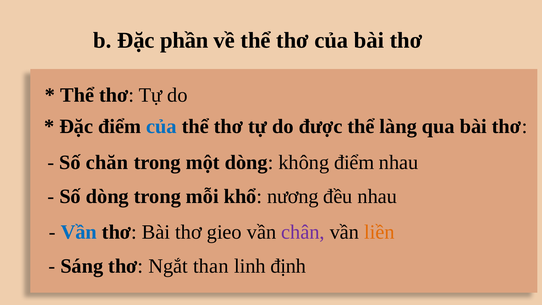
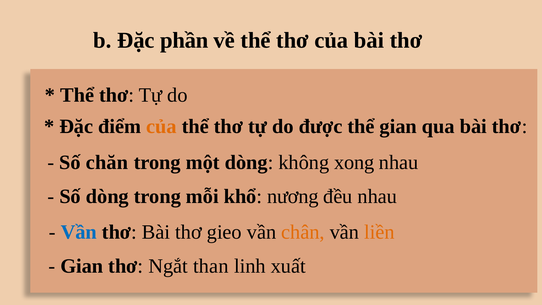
của at (161, 127) colour: blue -> orange
thể làng: làng -> gian
không điểm: điểm -> xong
chân colour: purple -> orange
Sáng at (82, 266): Sáng -> Gian
định: định -> xuất
